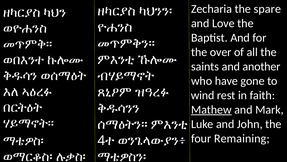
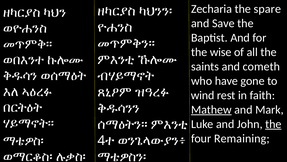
Love: Love -> Save
over: over -> wise
another: another -> cometh
the at (273, 124) underline: none -> present
